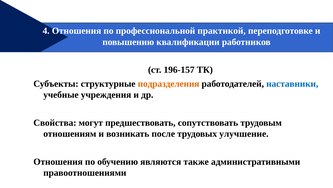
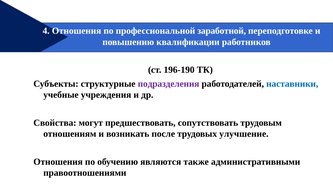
практикой: практикой -> заработной
196-157: 196-157 -> 196-190
подразделения colour: orange -> purple
